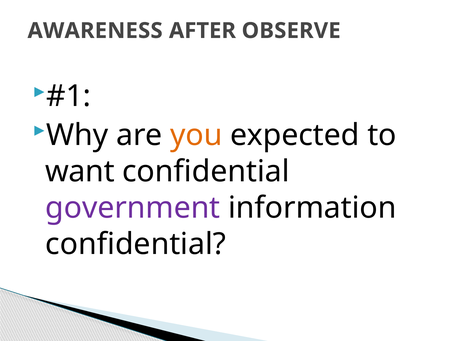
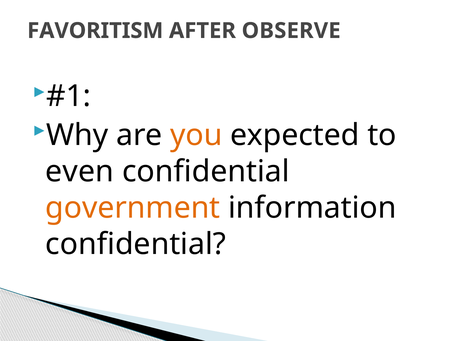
AWARENESS: AWARENESS -> FAVORITISM
want: want -> even
government colour: purple -> orange
